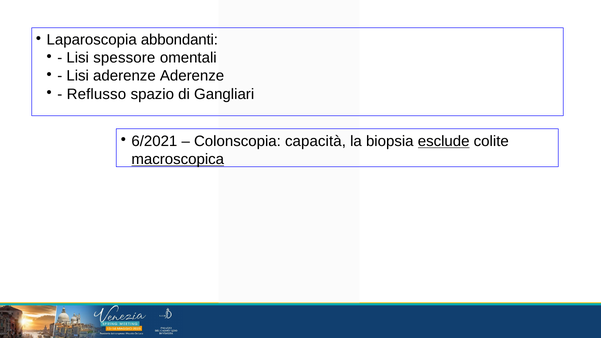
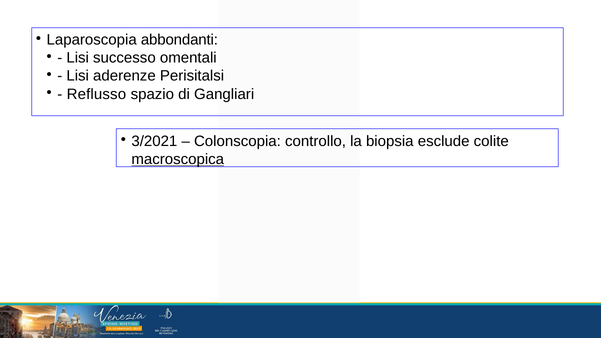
spessore: spessore -> successo
aderenze Aderenze: Aderenze -> Perisitalsi
6/2021: 6/2021 -> 3/2021
capacità: capacità -> controllo
esclude underline: present -> none
